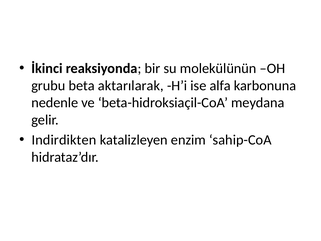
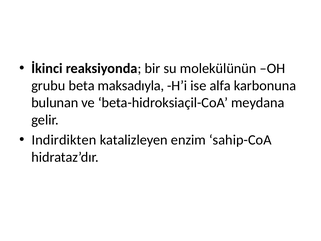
aktarılarak: aktarılarak -> maksadıyla
nedenle: nedenle -> bulunan
